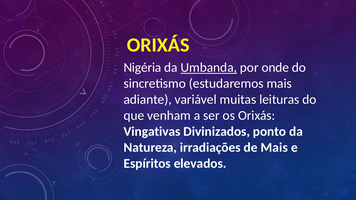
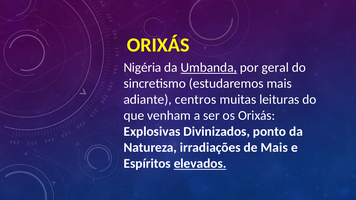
onde: onde -> geral
variável: variável -> centros
Vingativas: Vingativas -> Explosivas
elevados underline: none -> present
